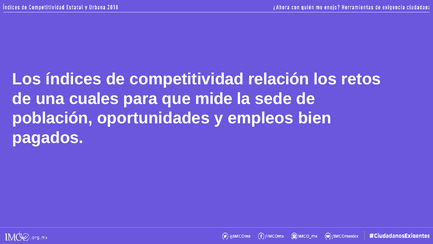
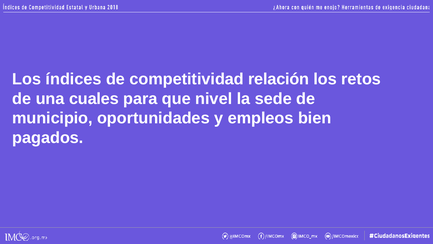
mide: mide -> nivel
población: población -> municipio
